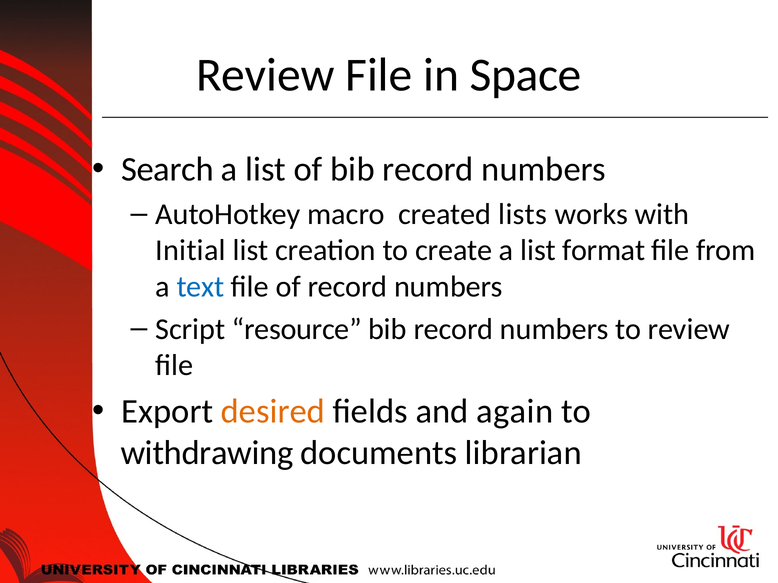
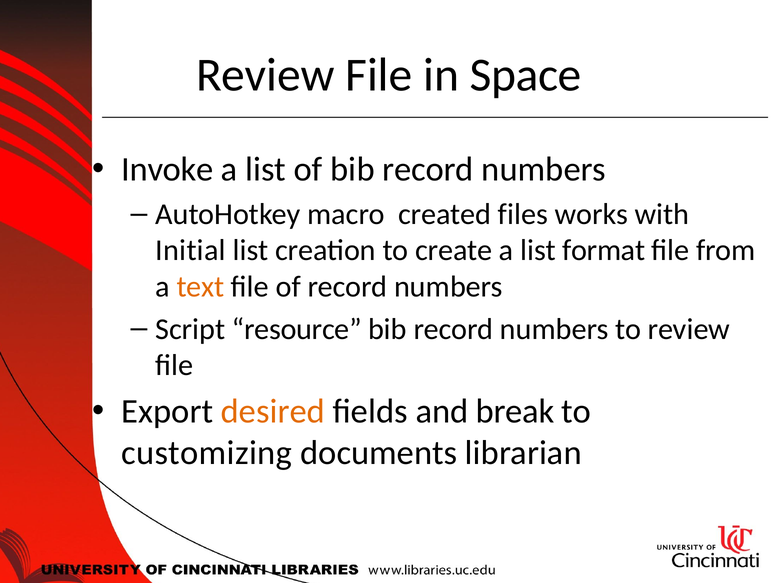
Search: Search -> Invoke
lists: lists -> files
text colour: blue -> orange
again: again -> break
withdrawing: withdrawing -> customizing
